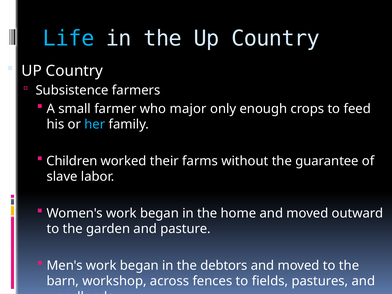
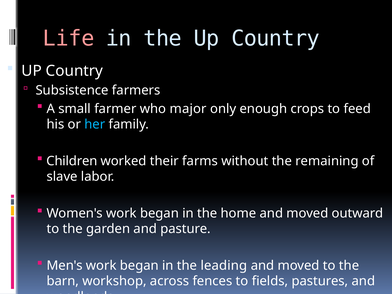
Life colour: light blue -> pink
guarantee: guarantee -> remaining
debtors: debtors -> leading
